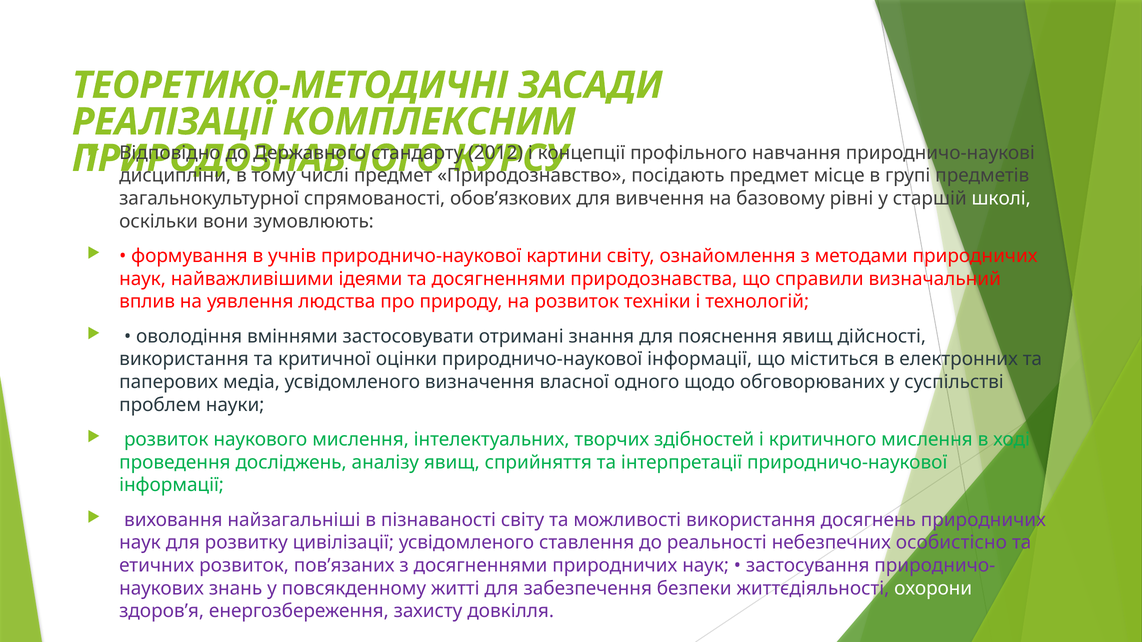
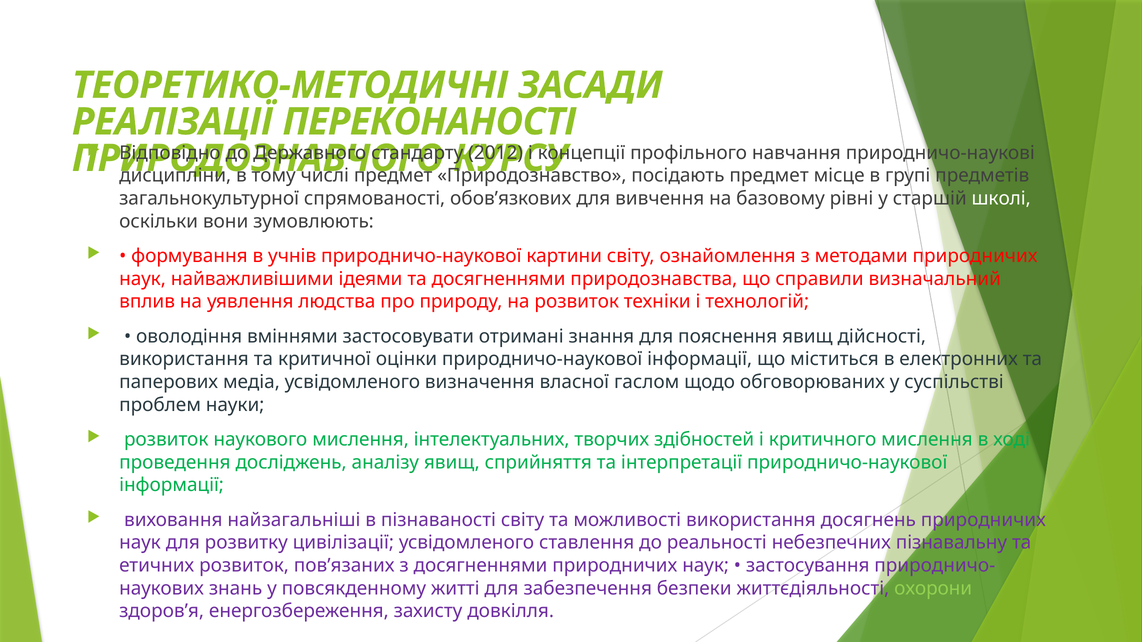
КОМПЛЕКСНИМ: КОМПЛЕКСНИМ -> ПЕРЕКОНАНОСТІ
одного: одного -> гаслом
особистісно: особистісно -> пізнавальну
охорони colour: white -> light green
